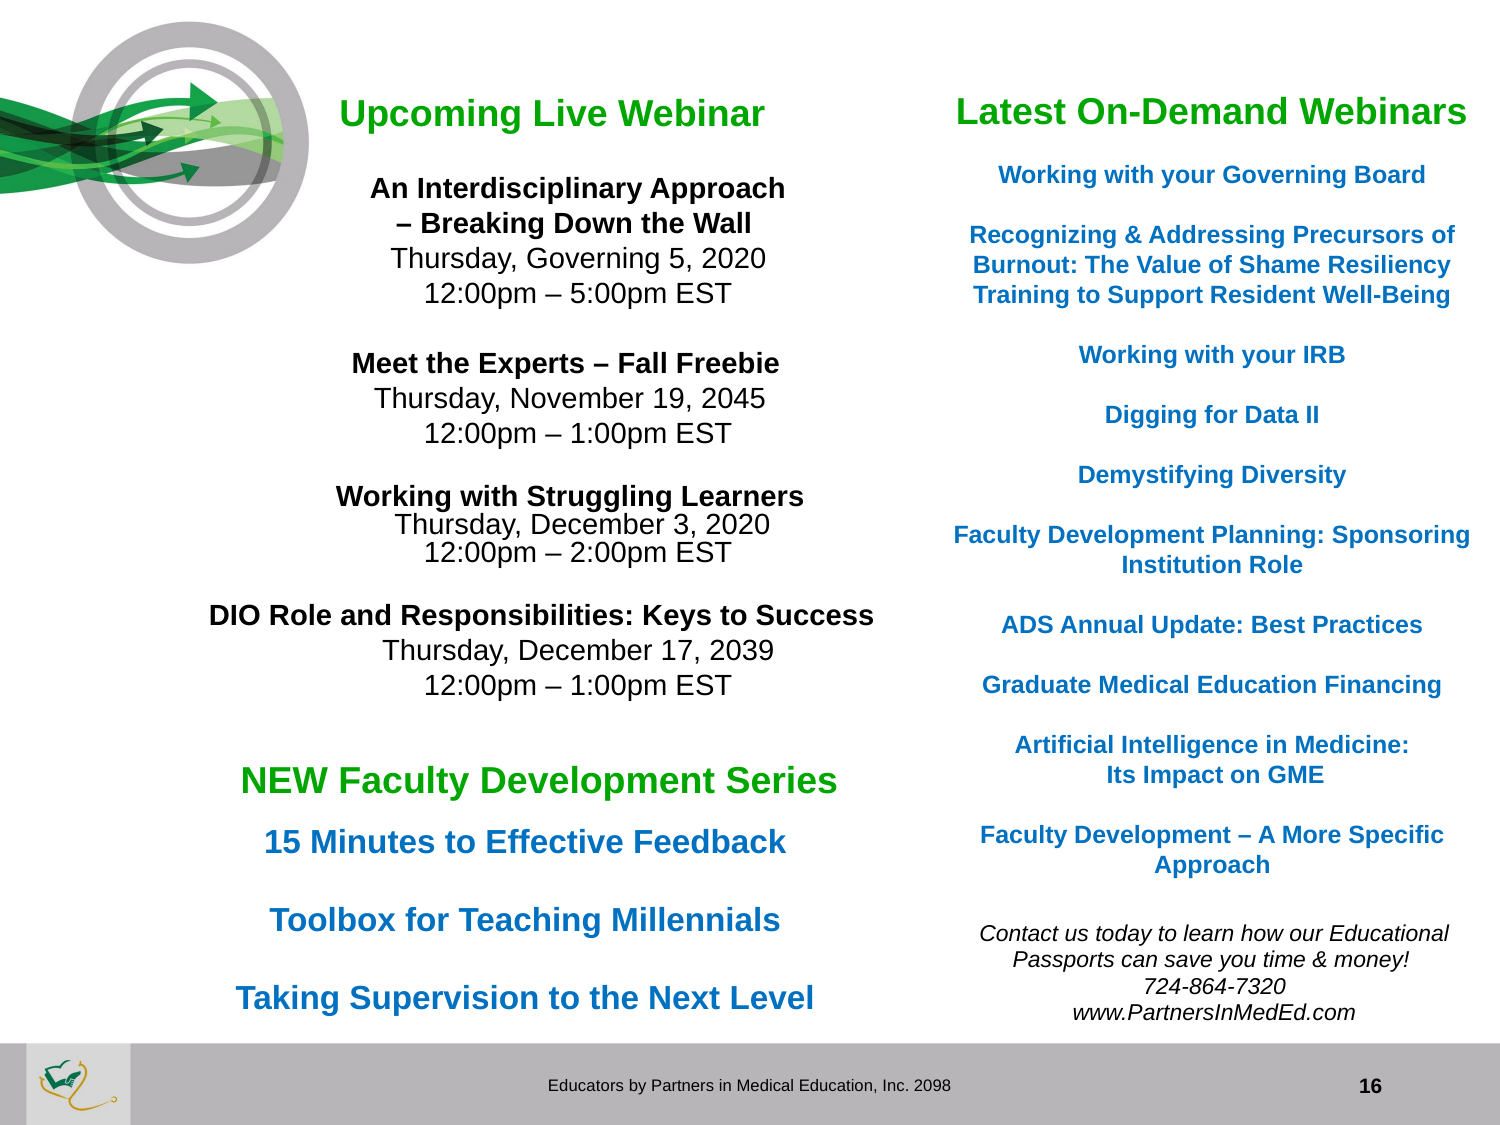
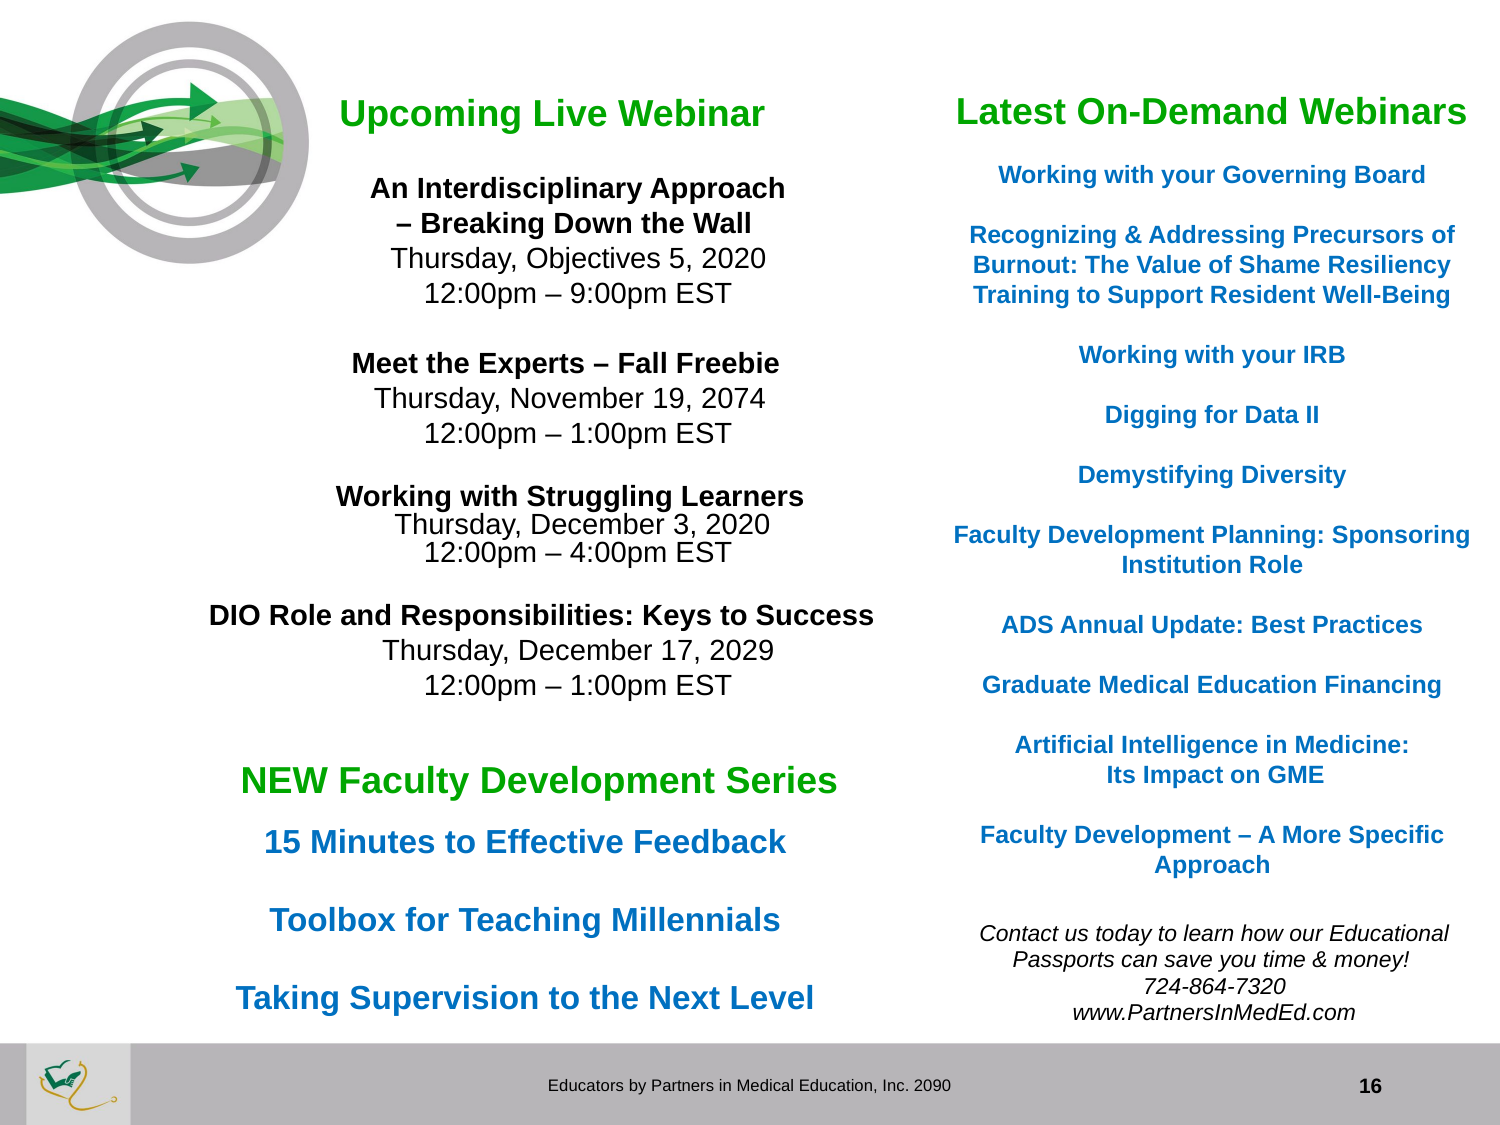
Thursday Governing: Governing -> Objectives
5:00pm: 5:00pm -> 9:00pm
2045: 2045 -> 2074
2:00pm: 2:00pm -> 4:00pm
2039: 2039 -> 2029
2098: 2098 -> 2090
